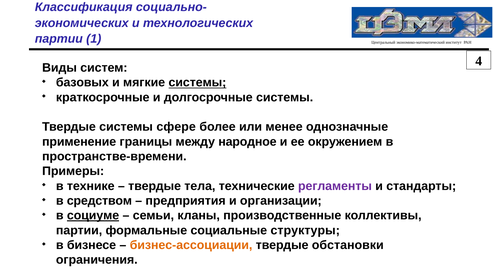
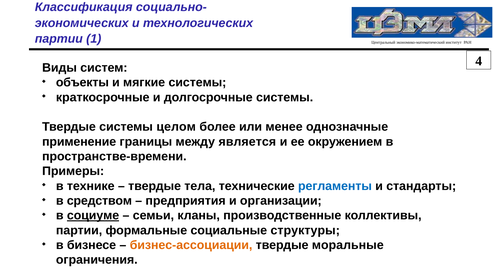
базовых: базовых -> объекты
системы at (197, 83) underline: present -> none
сфере: сфере -> целом
народное: народное -> является
регламенты colour: purple -> blue
обстановки: обстановки -> моральные
